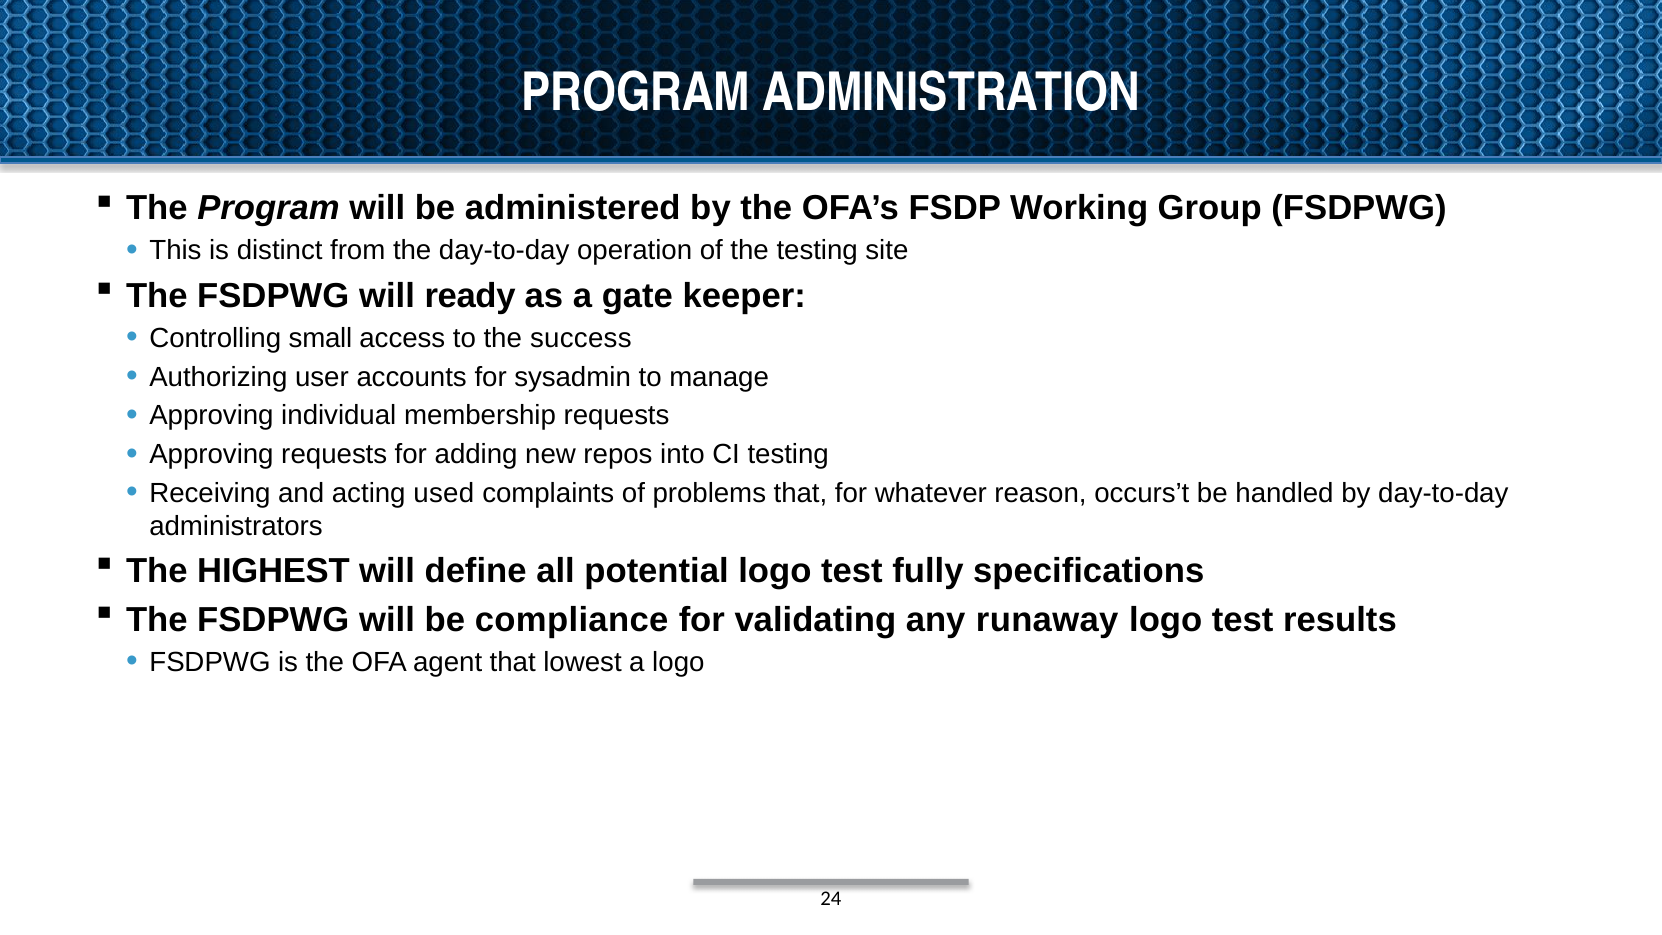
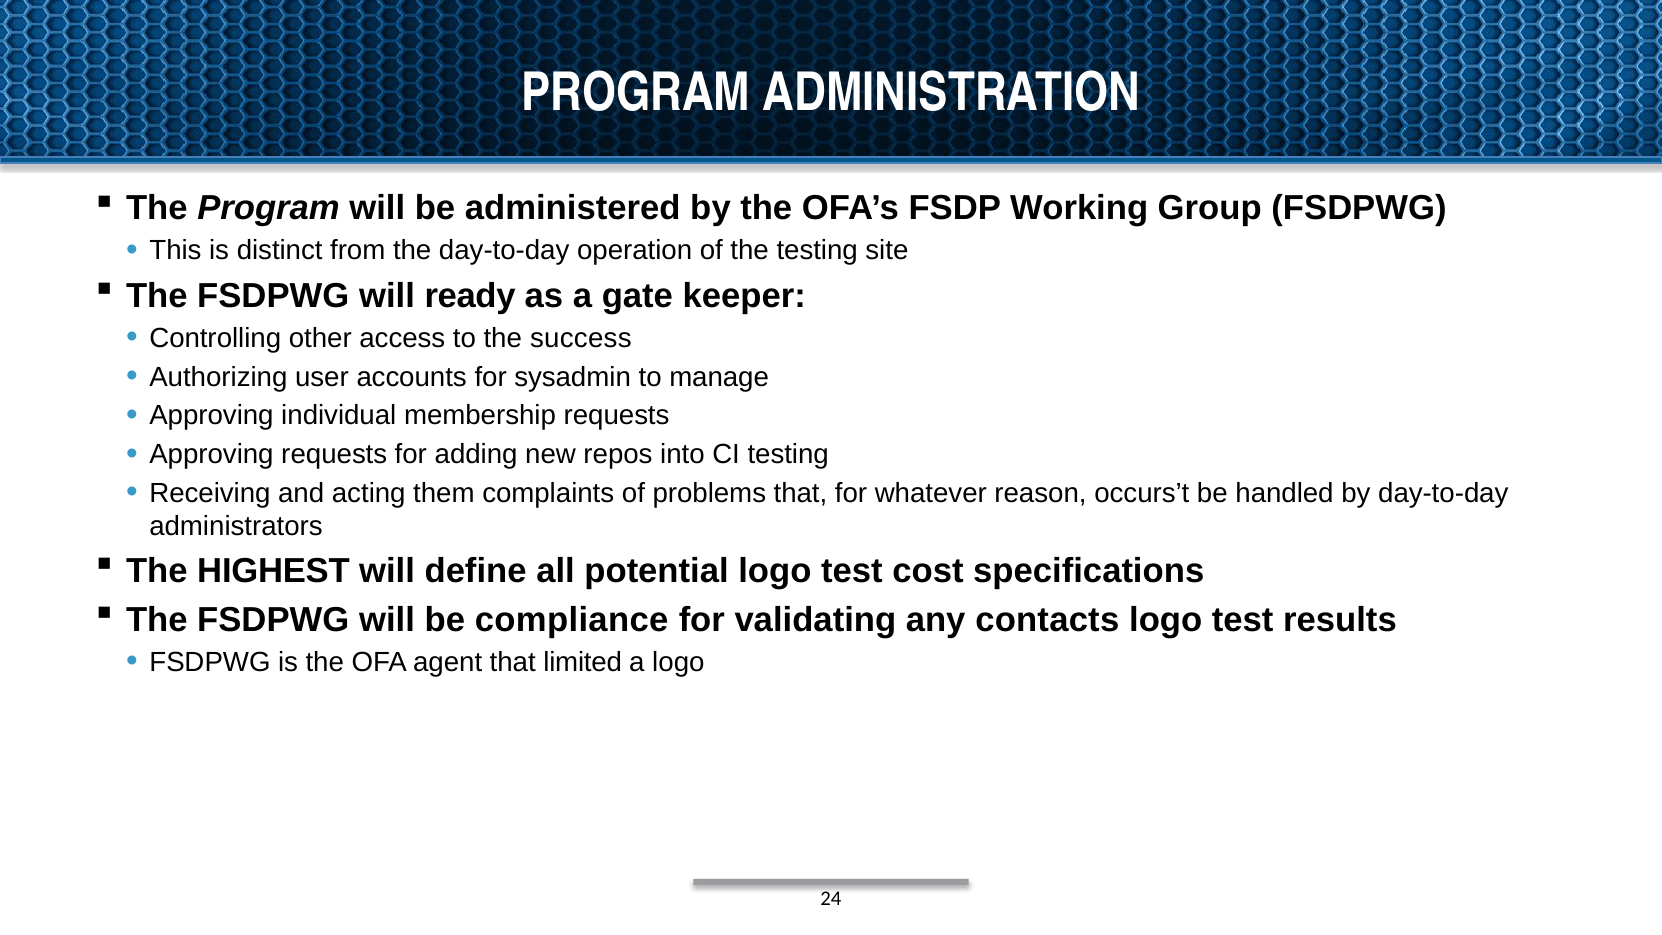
small: small -> other
used: used -> them
fully: fully -> cost
runaway: runaway -> contacts
lowest: lowest -> limited
